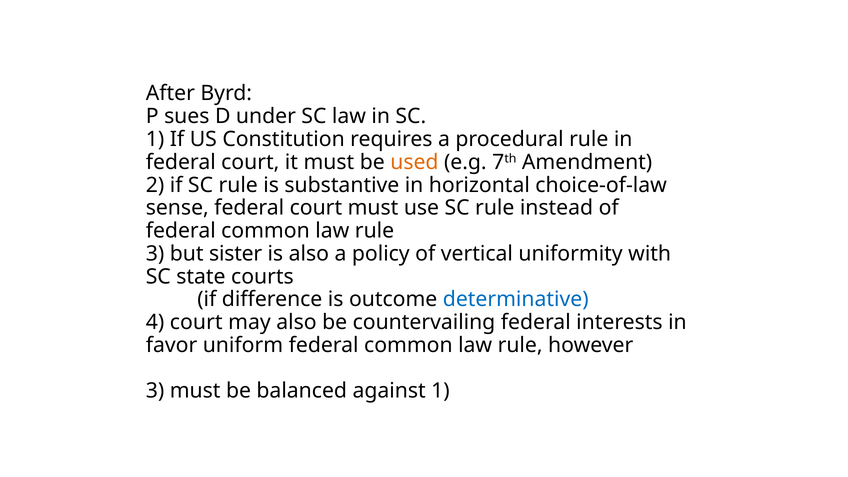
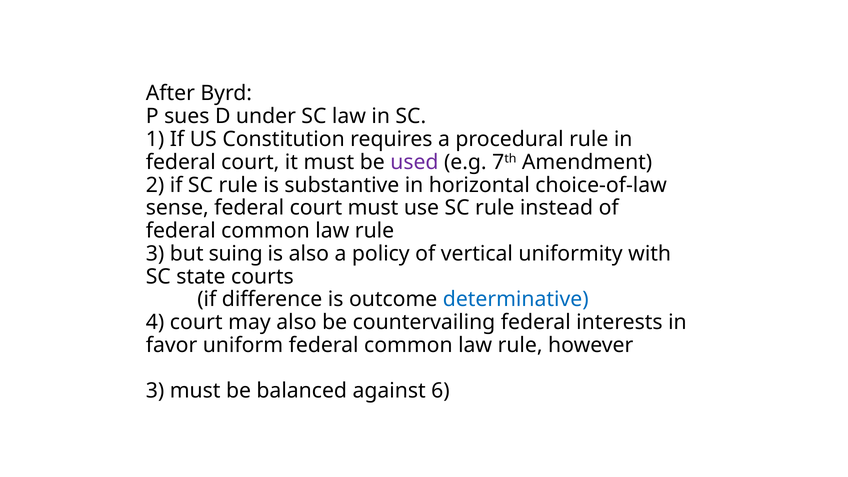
used colour: orange -> purple
sister: sister -> suing
against 1: 1 -> 6
